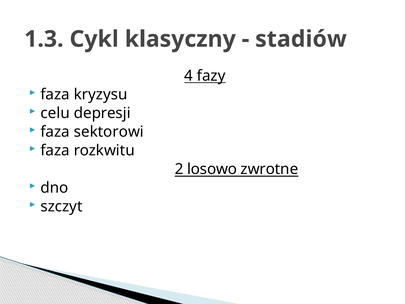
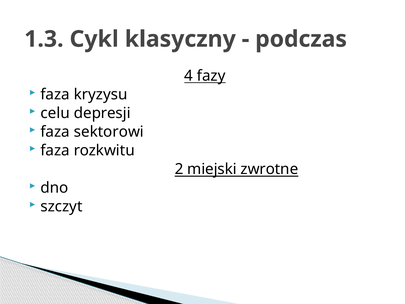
stadiów: stadiów -> podczas
losowo: losowo -> miejski
